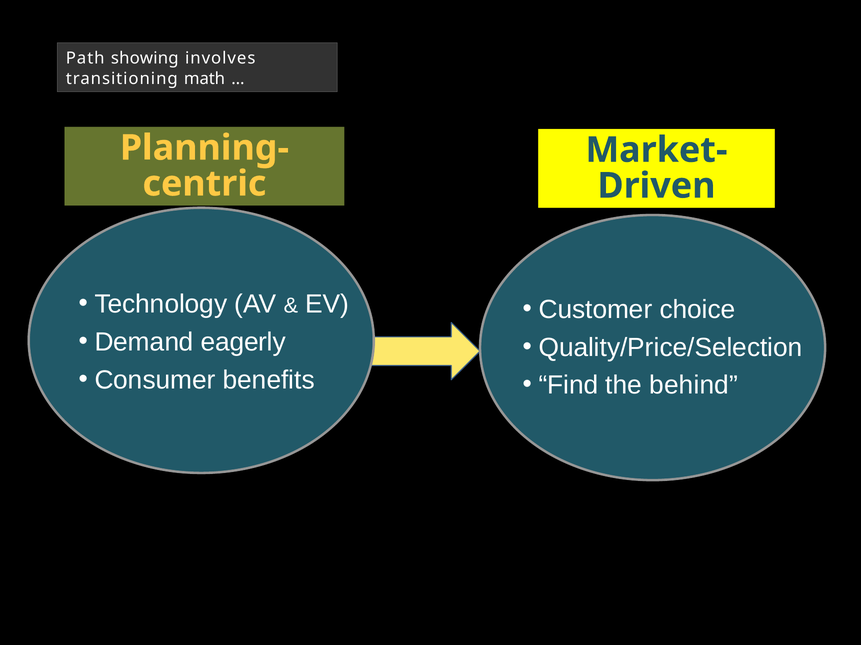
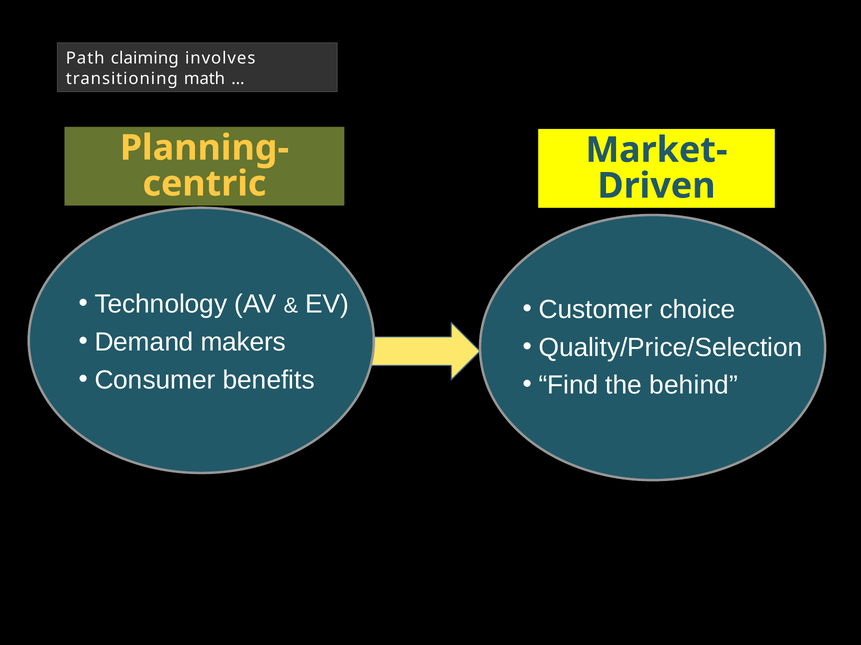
showing: showing -> claiming
eagerly: eagerly -> makers
